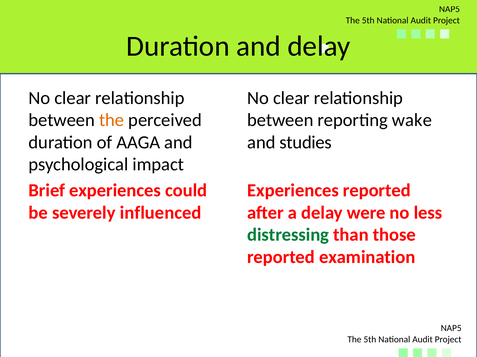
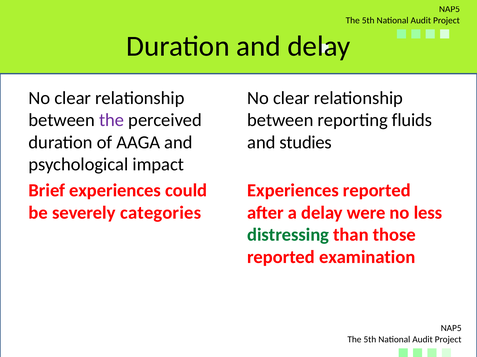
the at (112, 120) colour: orange -> purple
wake: wake -> fluids
influenced: influenced -> categories
